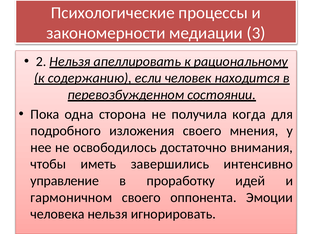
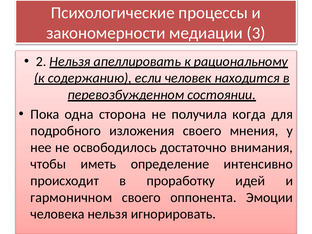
завершились: завершились -> определение
управление: управление -> происходит
